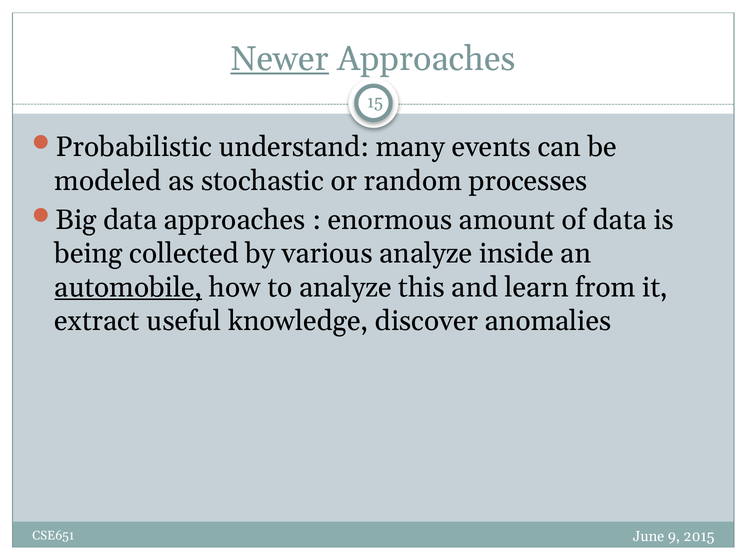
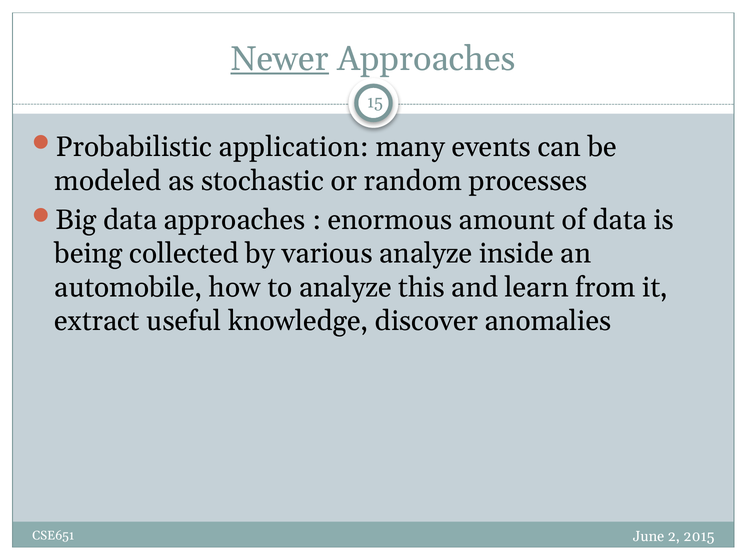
understand: understand -> application
automobile underline: present -> none
9: 9 -> 2
